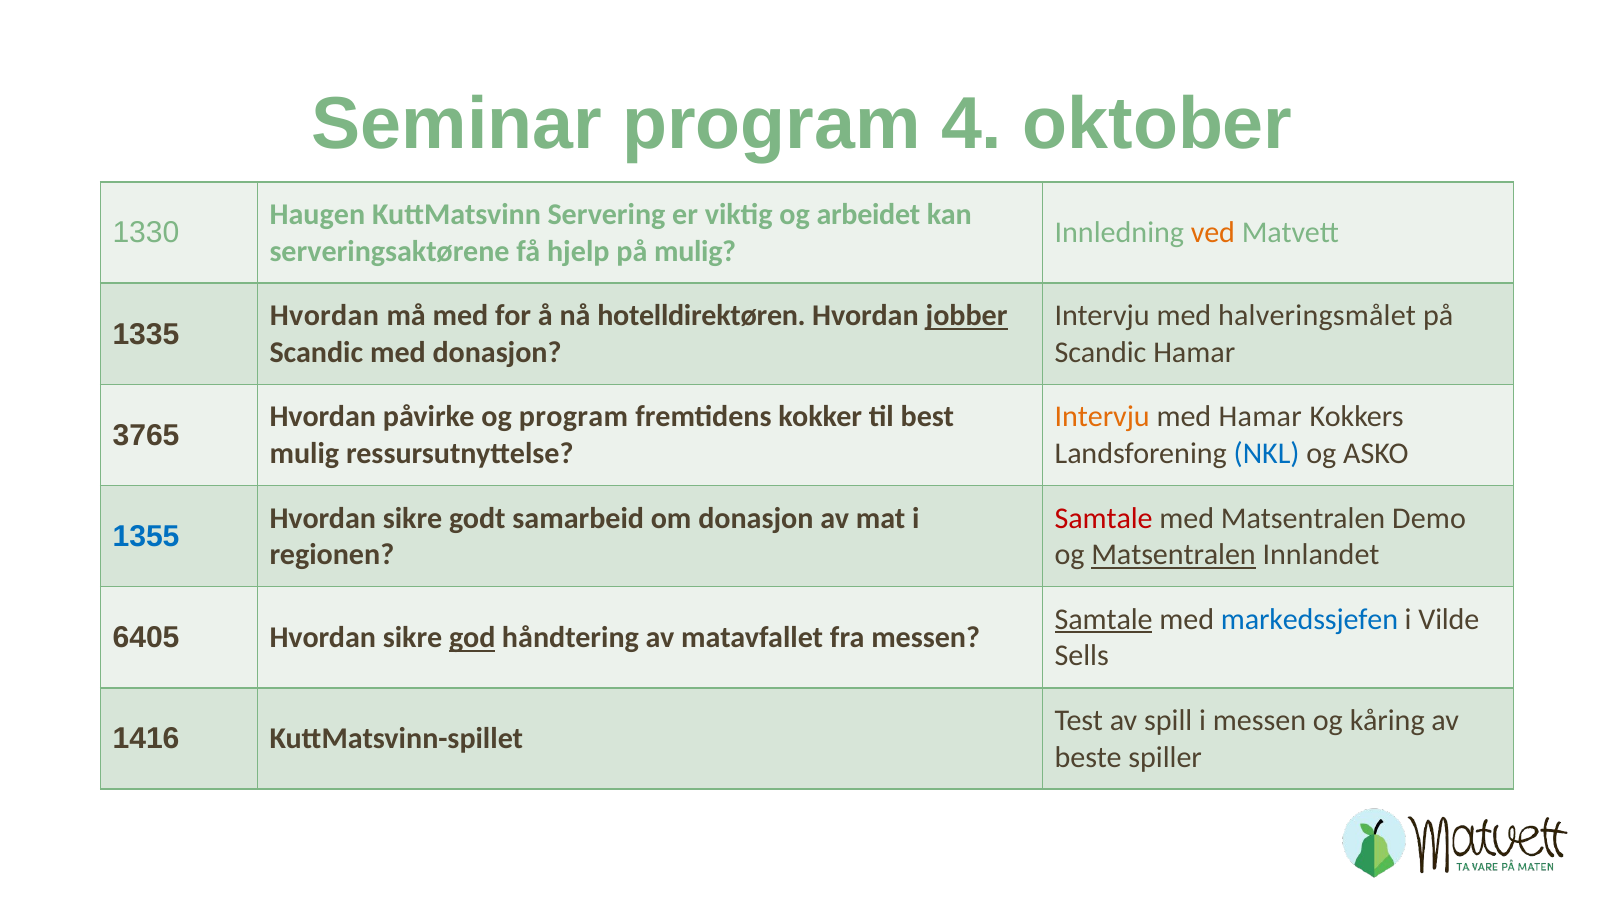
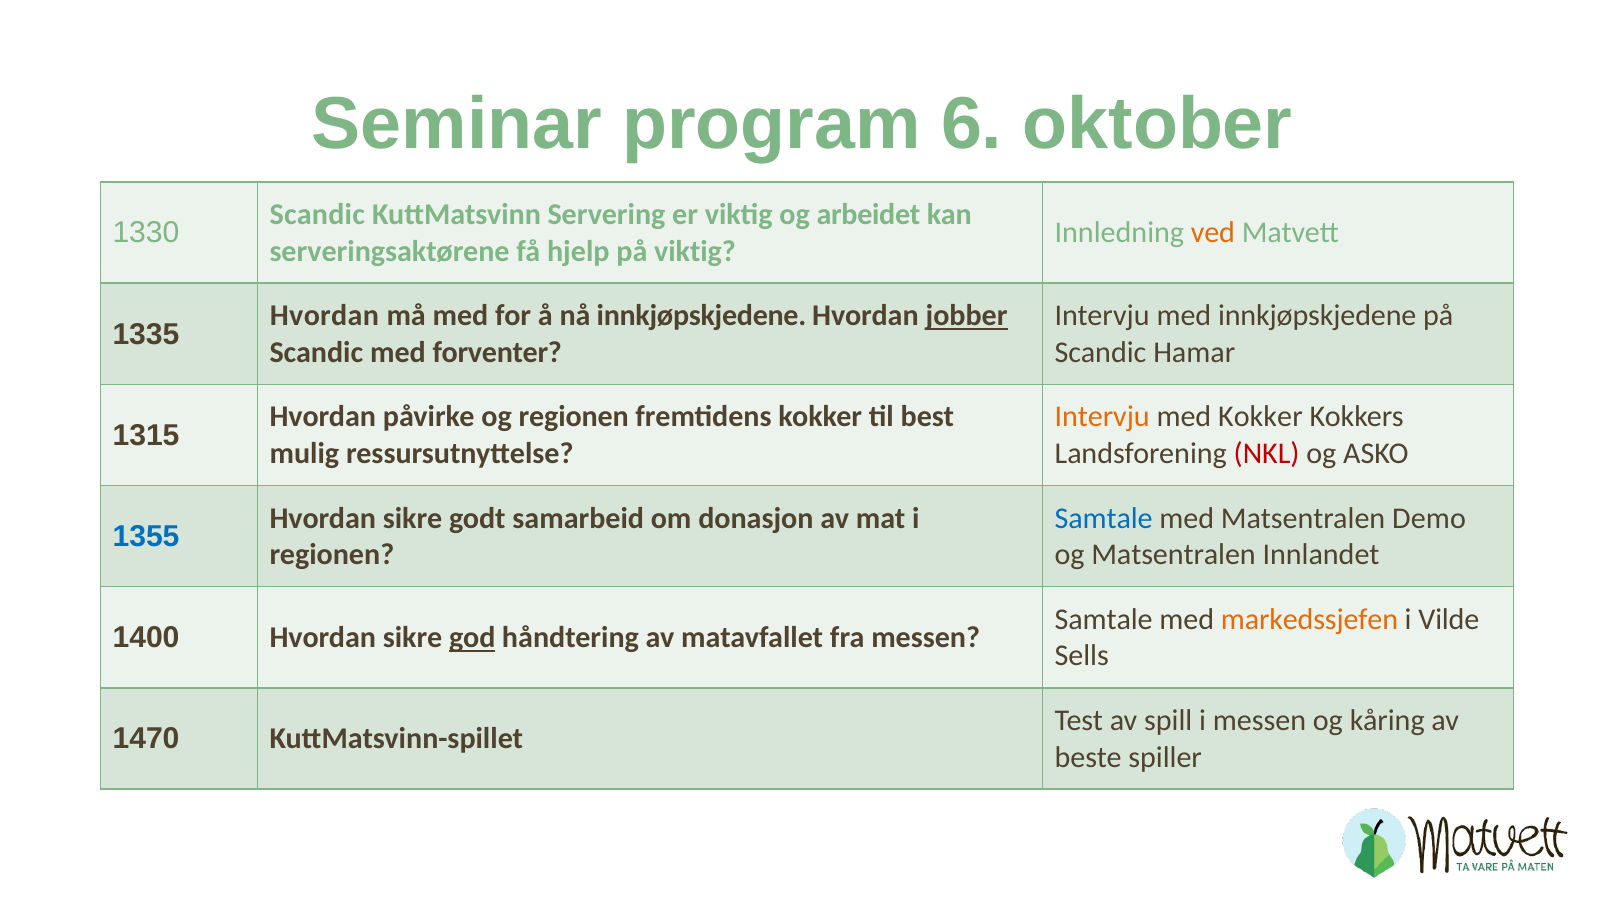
4: 4 -> 6
Haugen at (317, 215): Haugen -> Scandic
på mulig: mulig -> viktig
nå hotelldirektøren: hotelldirektøren -> innkjøpskjedene
med halveringsmålet: halveringsmålet -> innkjøpskjedene
med donasjon: donasjon -> forventer
og program: program -> regionen
med Hamar: Hamar -> Kokker
3765: 3765 -> 1315
NKL colour: blue -> red
Samtale at (1104, 518) colour: red -> blue
Matsentralen at (1174, 555) underline: present -> none
Samtale at (1104, 620) underline: present -> none
markedssjefen colour: blue -> orange
6405: 6405 -> 1400
1416: 1416 -> 1470
